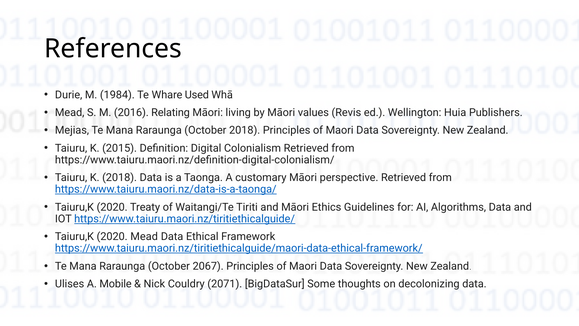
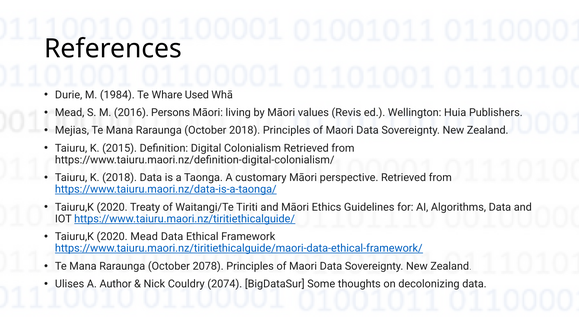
Relating: Relating -> Persons
2067: 2067 -> 2078
Mobile: Mobile -> Author
2071: 2071 -> 2074
